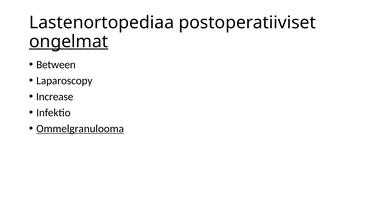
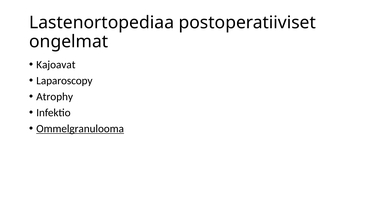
ongelmat underline: present -> none
Between: Between -> Kajoavat
Increase: Increase -> Atrophy
